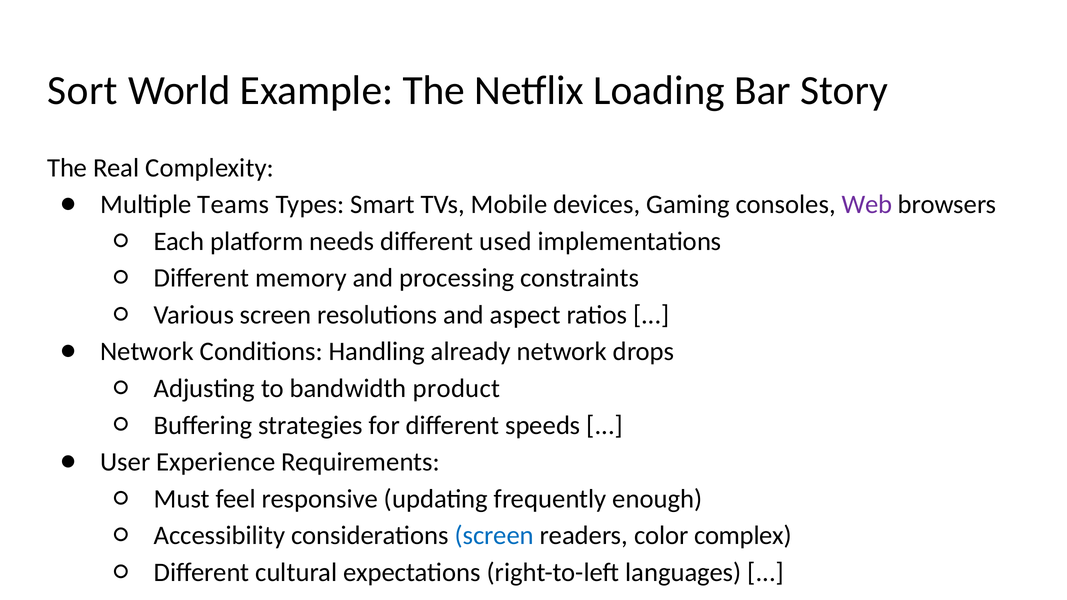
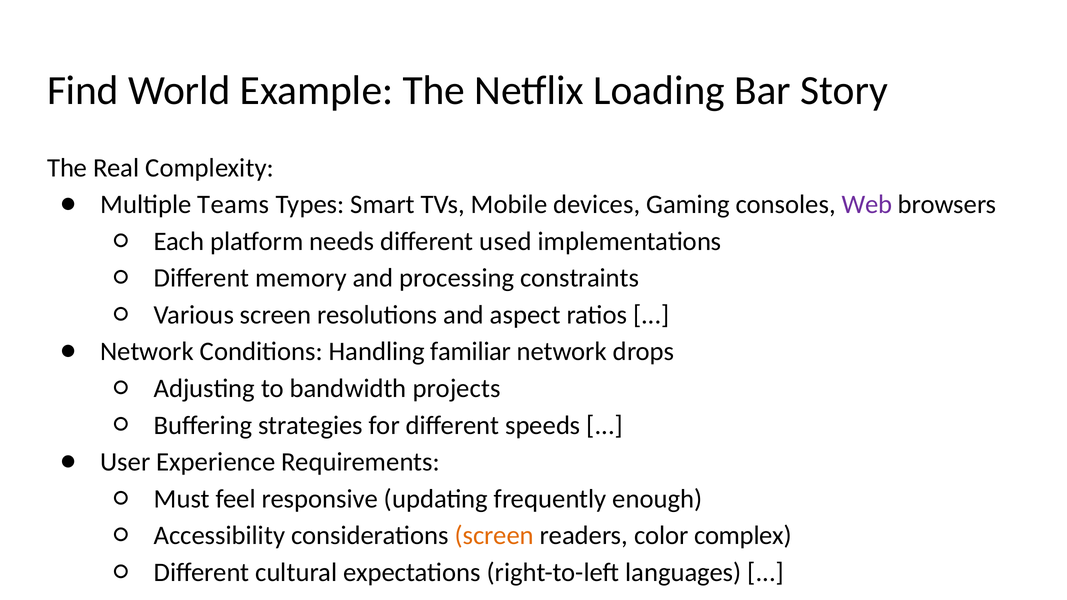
Sort: Sort -> Find
already: already -> familiar
product: product -> projects
screen at (494, 536) colour: blue -> orange
